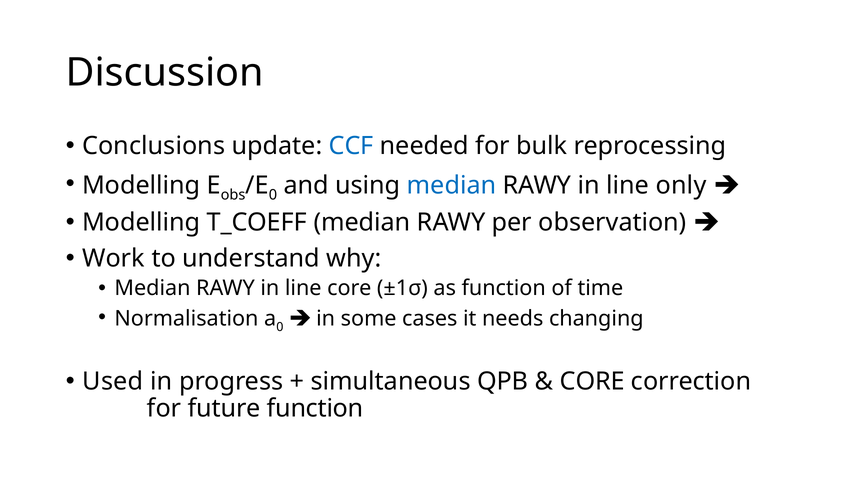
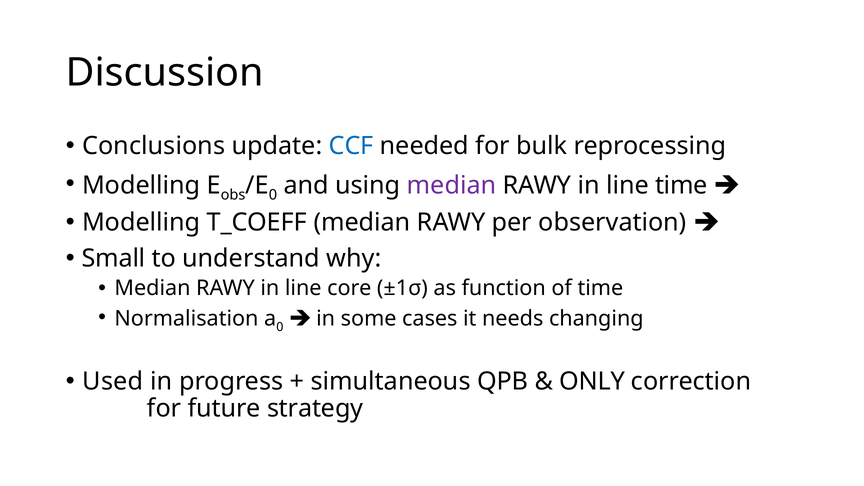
median at (452, 185) colour: blue -> purple
line only: only -> time
Work: Work -> Small
CORE at (592, 381): CORE -> ONLY
future function: function -> strategy
